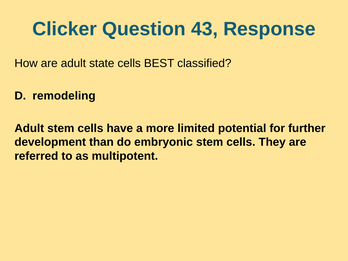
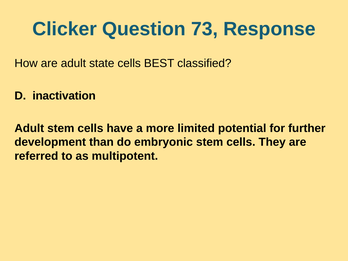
43: 43 -> 73
remodeling: remodeling -> inactivation
